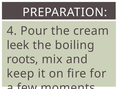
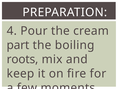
leek: leek -> part
